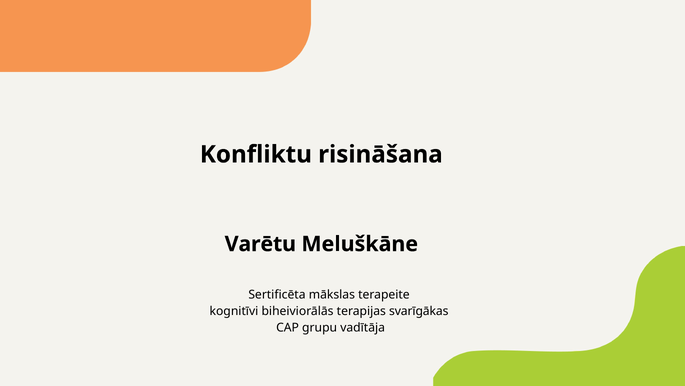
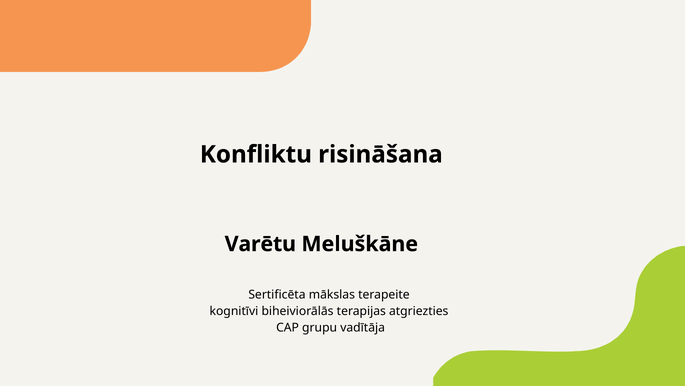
svarīgākas: svarīgākas -> atgriezties
